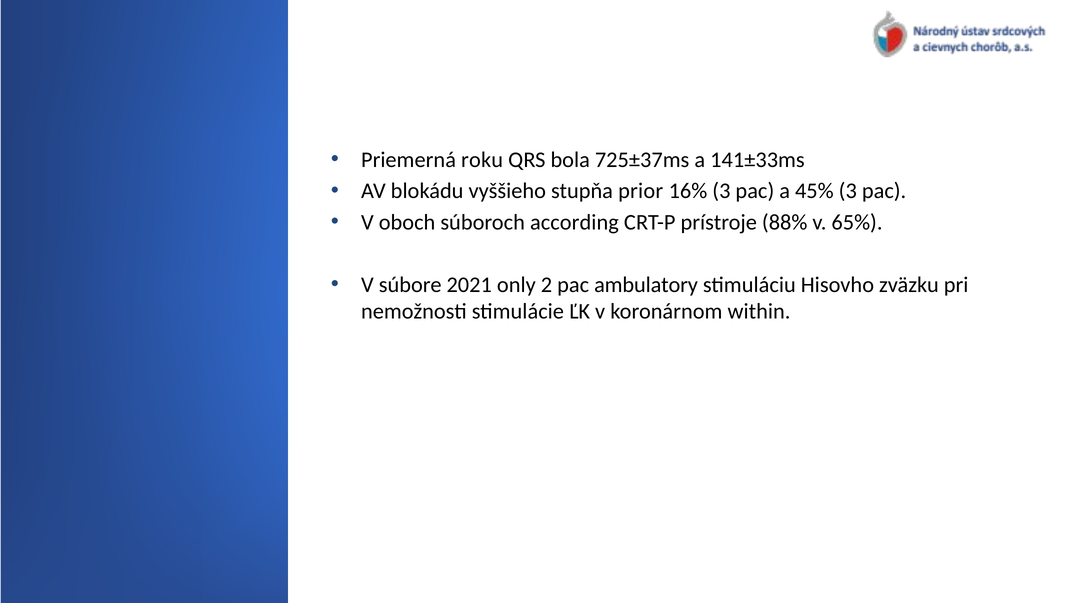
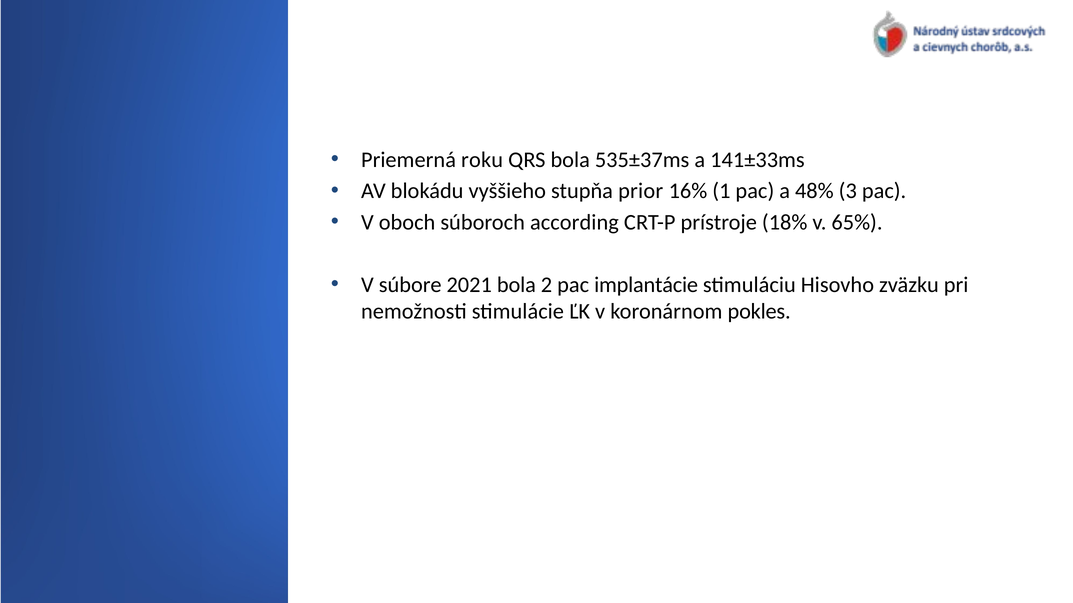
725±37ms: 725±37ms -> 535±37ms
16% 3: 3 -> 1
45%: 45% -> 48%
88%: 88% -> 18%
2021 only: only -> bola
ambulatory: ambulatory -> implantácie
within: within -> pokles
